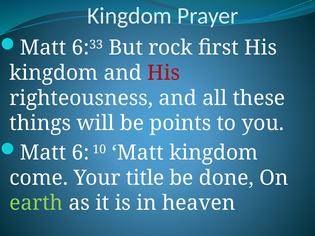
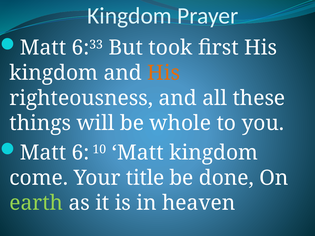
rock: rock -> took
His at (164, 73) colour: red -> orange
points: points -> whole
